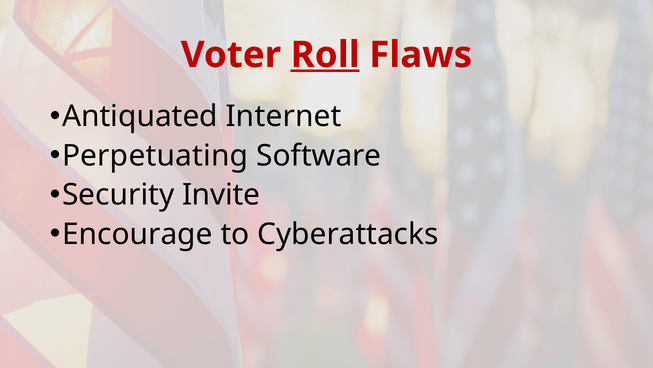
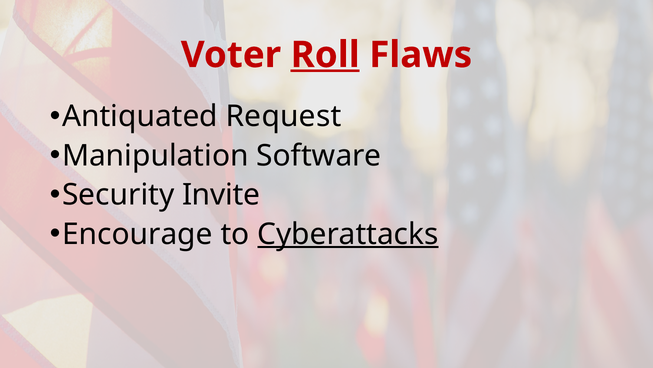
Internet: Internet -> Request
Perpetuating: Perpetuating -> Manipulation
Cyberattacks underline: none -> present
